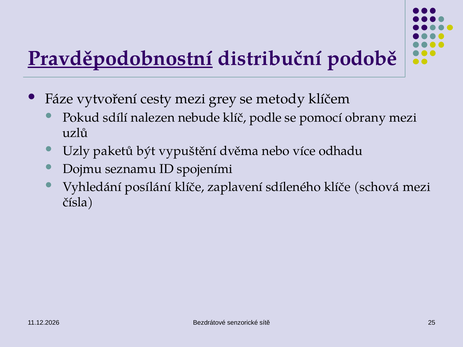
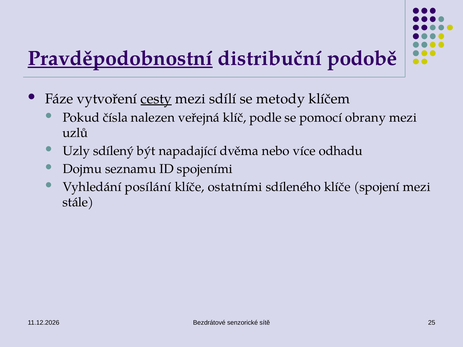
cesty underline: none -> present
grey: grey -> sdílí
sdílí: sdílí -> čísla
nebude: nebude -> veřejná
paketů: paketů -> sdílený
vypuštění: vypuštění -> napadající
zaplavení: zaplavení -> ostatními
schová: schová -> spojení
čísla: čísla -> stále
